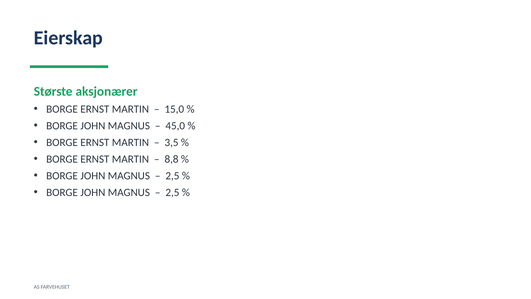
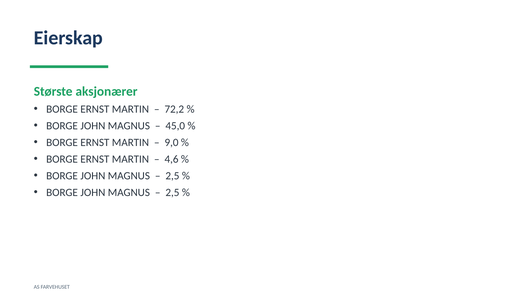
15,0: 15,0 -> 72,2
3,5: 3,5 -> 9,0
8,8: 8,8 -> 4,6
